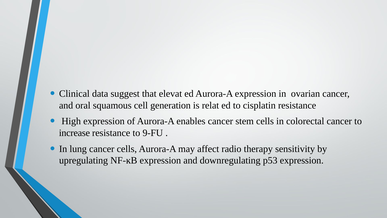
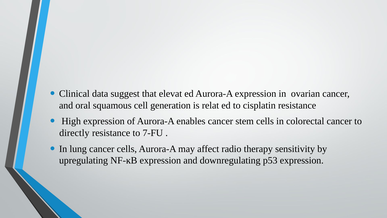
increase: increase -> directly
9-FU: 9-FU -> 7-FU
